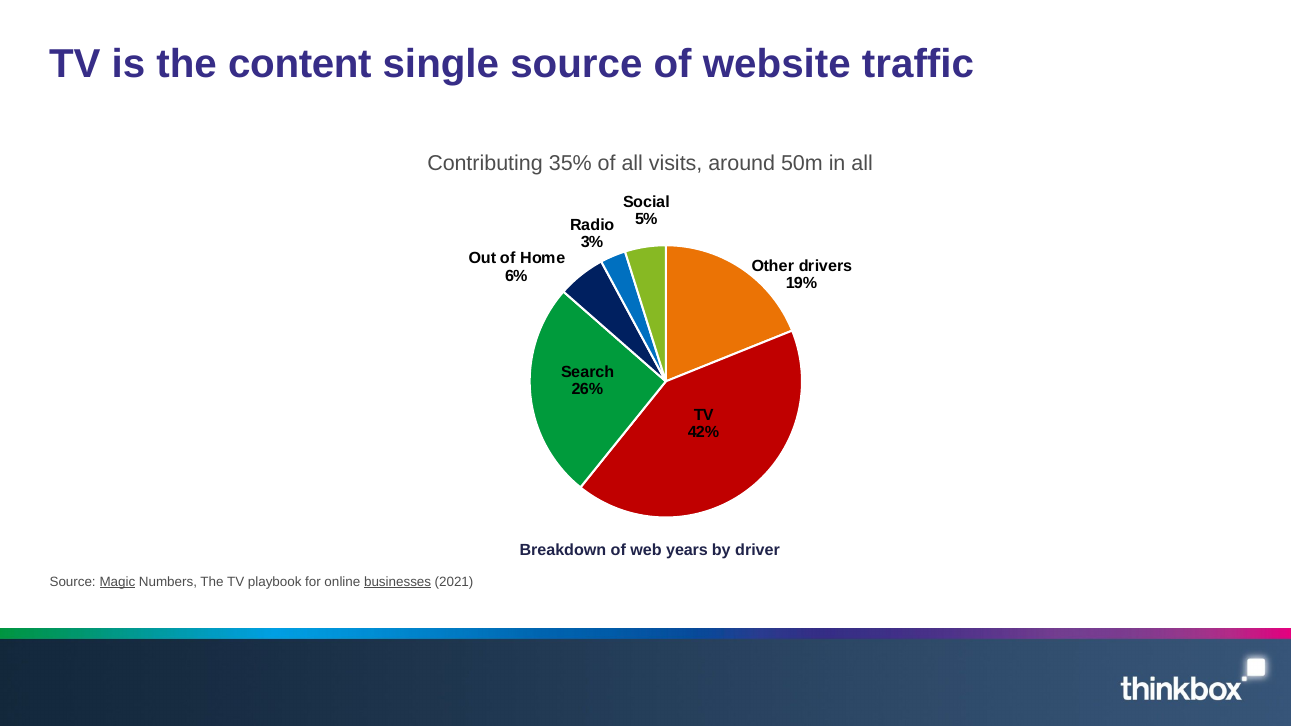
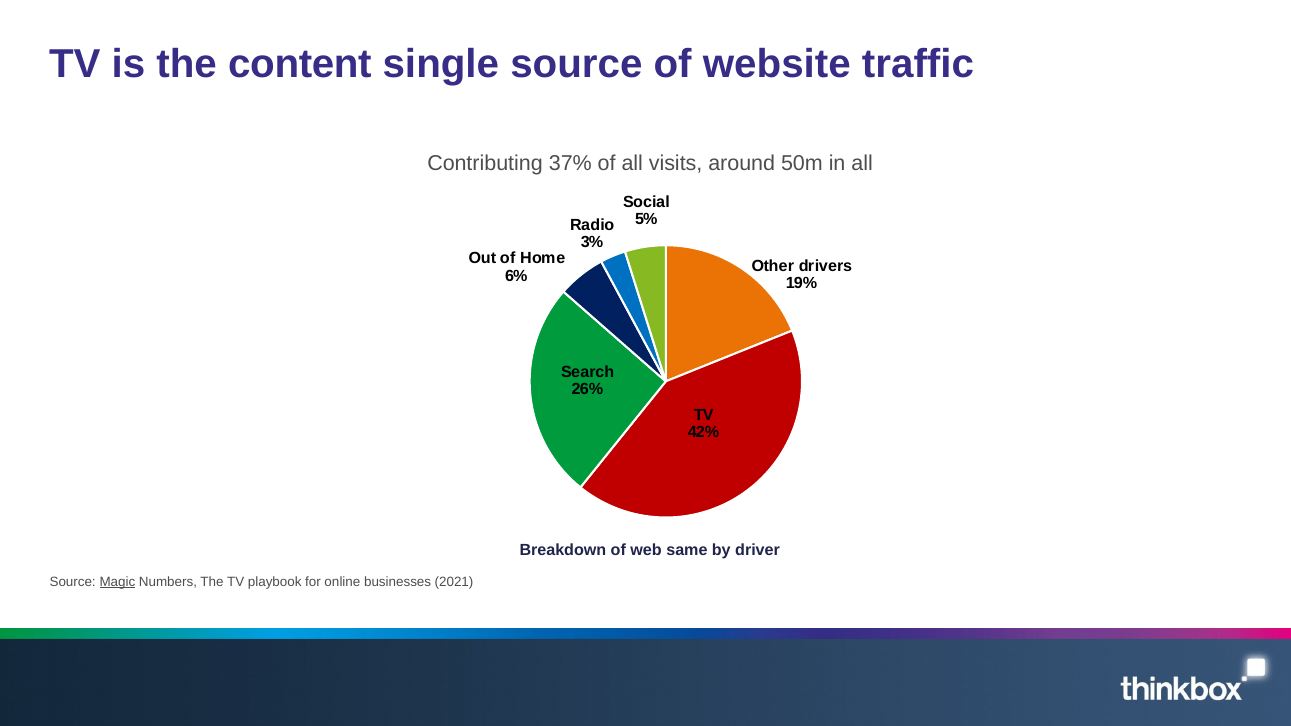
35%: 35% -> 37%
years: years -> same
businesses underline: present -> none
